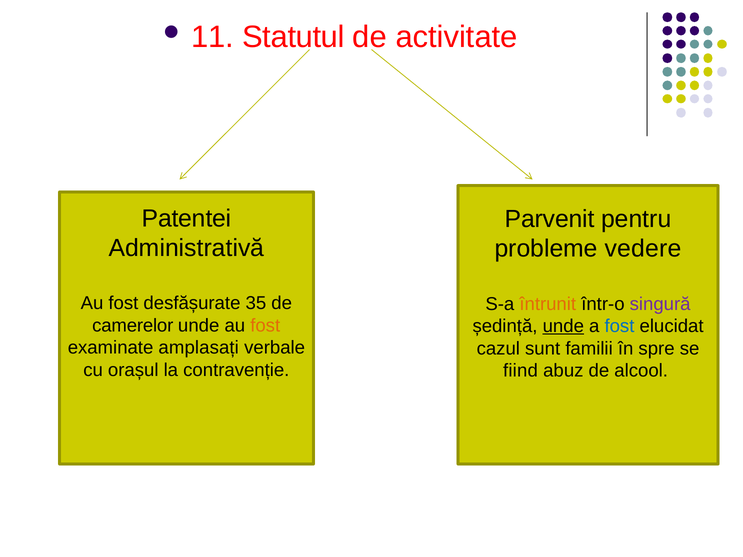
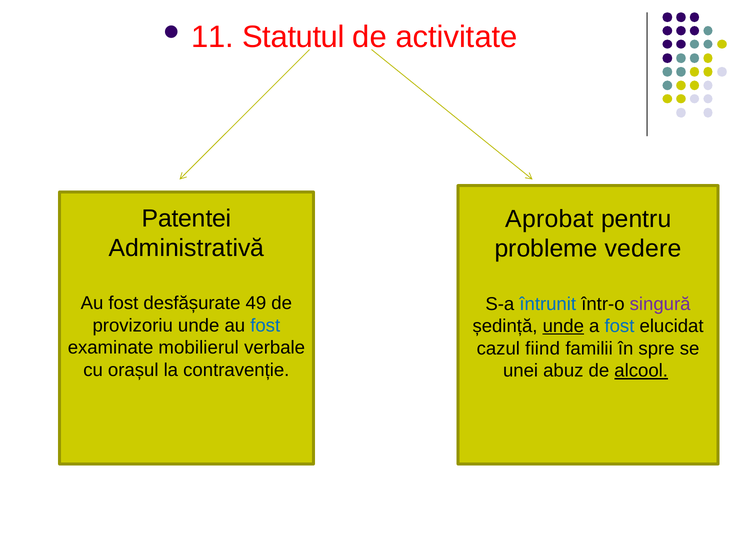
Parvenit: Parvenit -> Aprobat
35: 35 -> 49
întrunit colour: orange -> blue
camerelor: camerelor -> provizoriu
fost at (265, 326) colour: orange -> blue
amplasați: amplasați -> mobilierul
sunt: sunt -> fiind
fiind: fiind -> unei
alcool underline: none -> present
